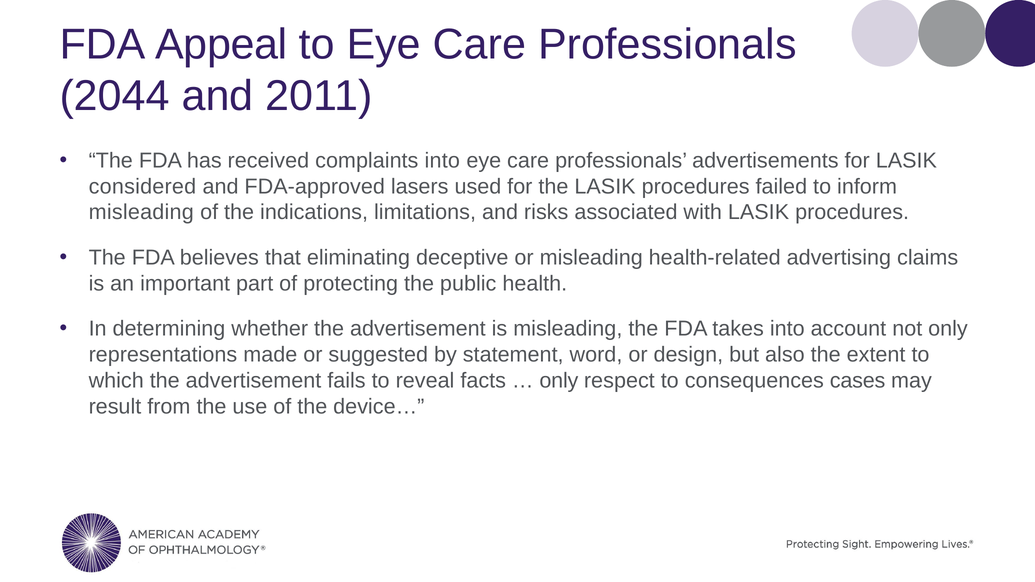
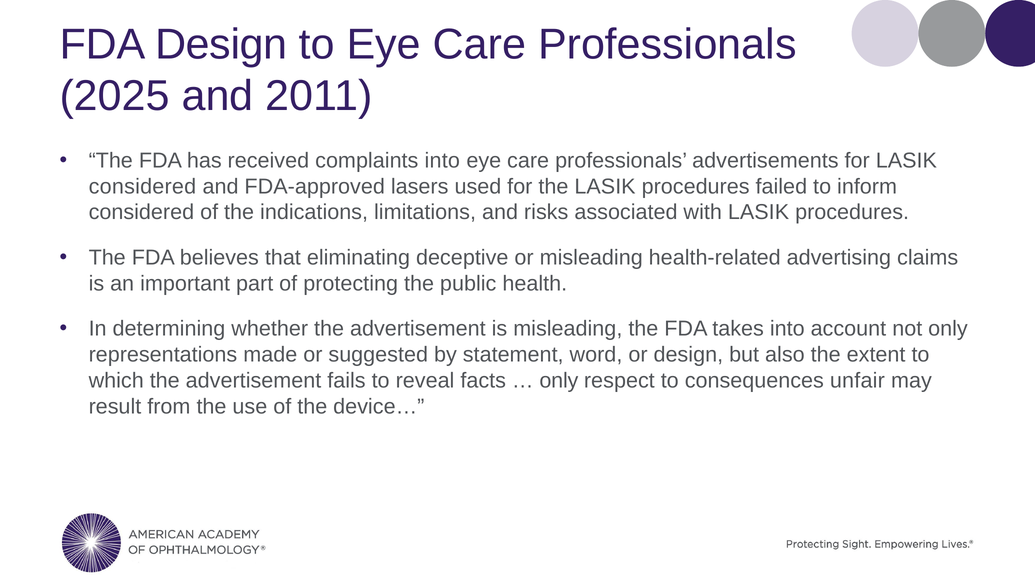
FDA Appeal: Appeal -> Design
2044: 2044 -> 2025
misleading at (141, 212): misleading -> considered
cases: cases -> unfair
